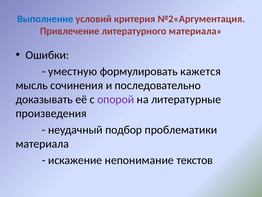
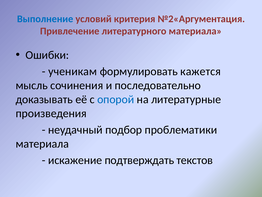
уместную: уместную -> ученикам
опорой colour: purple -> blue
непонимание: непонимание -> подтверждать
